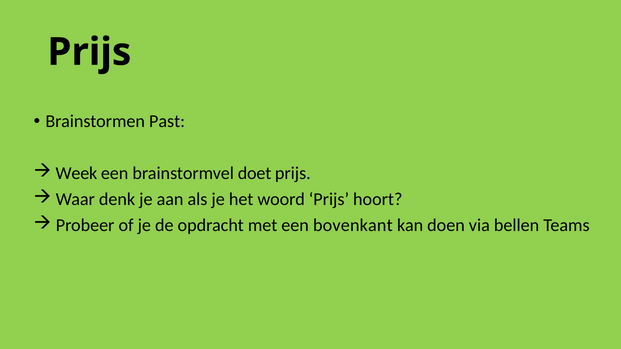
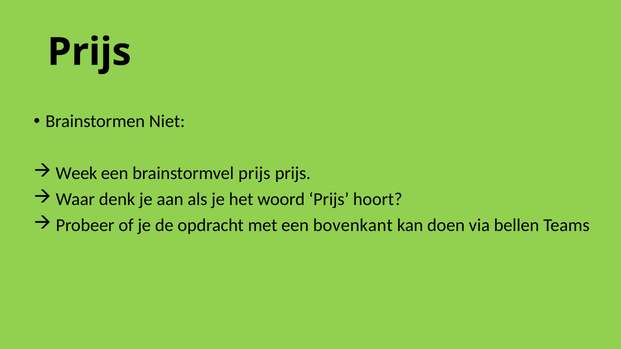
Past: Past -> Niet
brainstormvel doet: doet -> prijs
